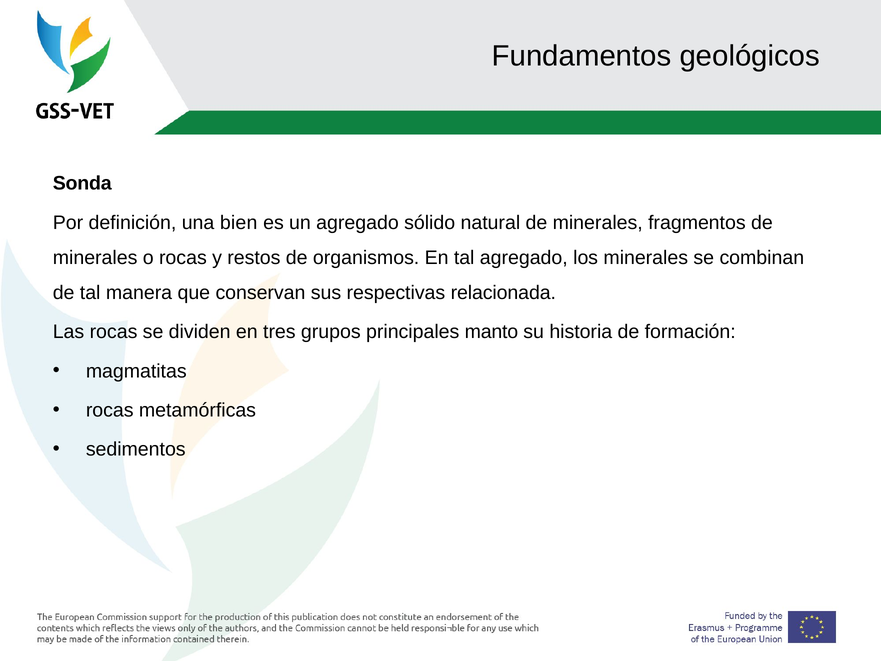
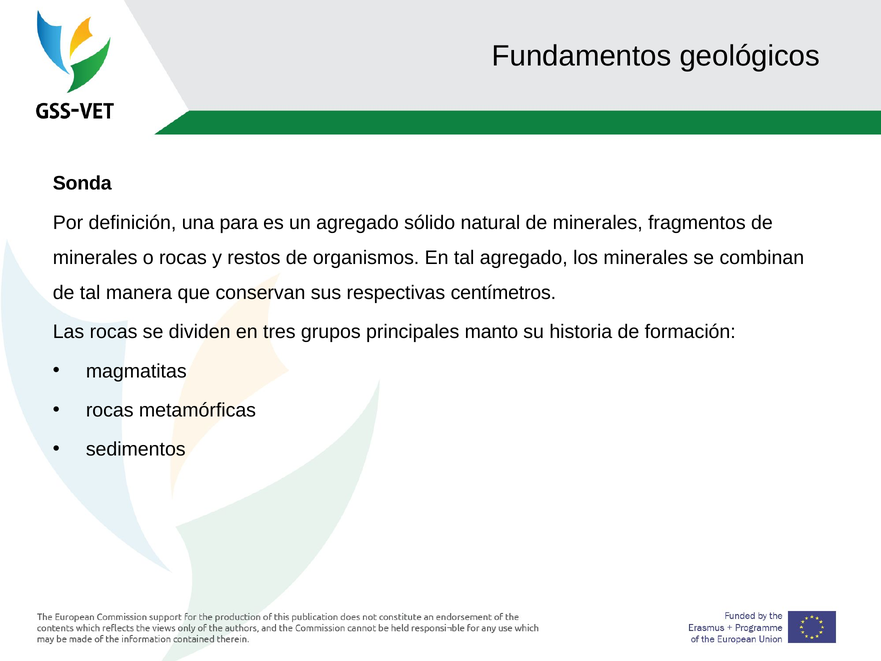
bien: bien -> para
relacionada: relacionada -> centímetros
